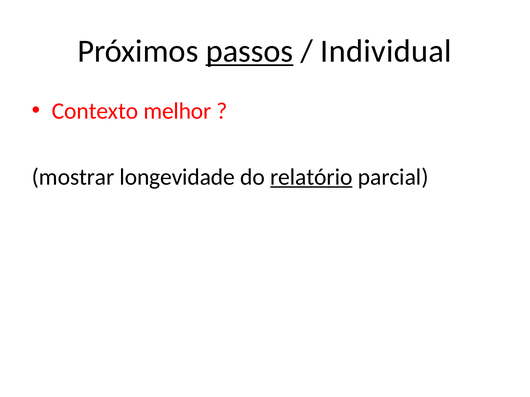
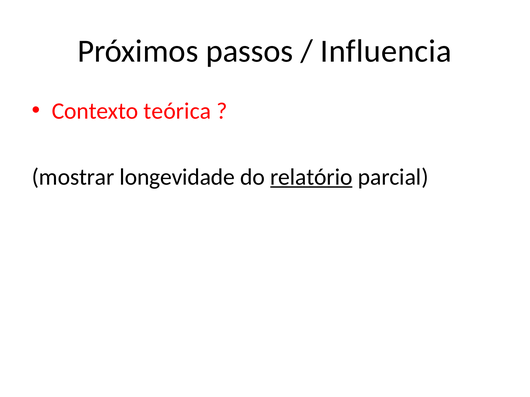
passos underline: present -> none
Individual: Individual -> Influencia
melhor: melhor -> teórica
